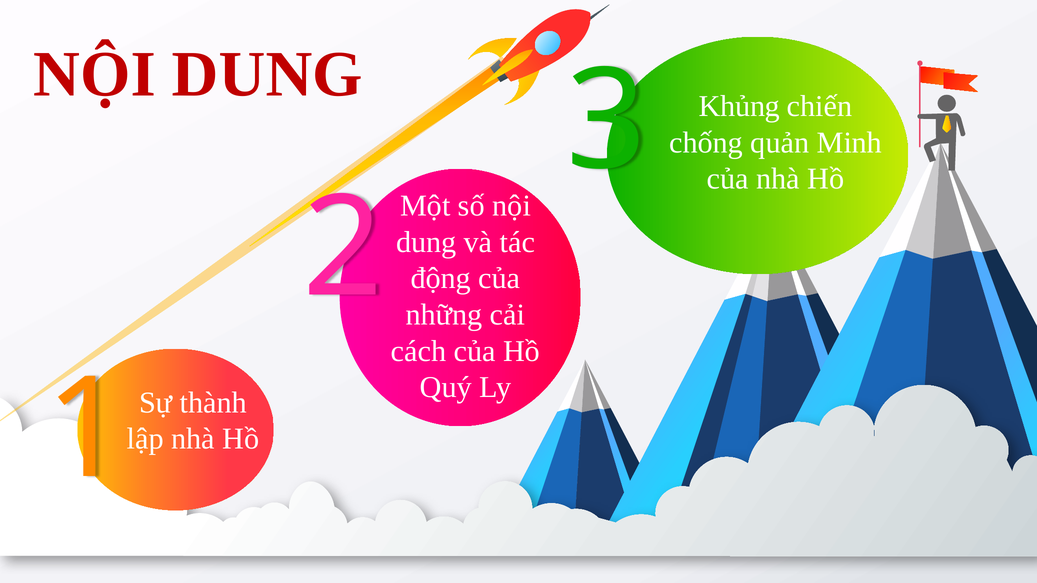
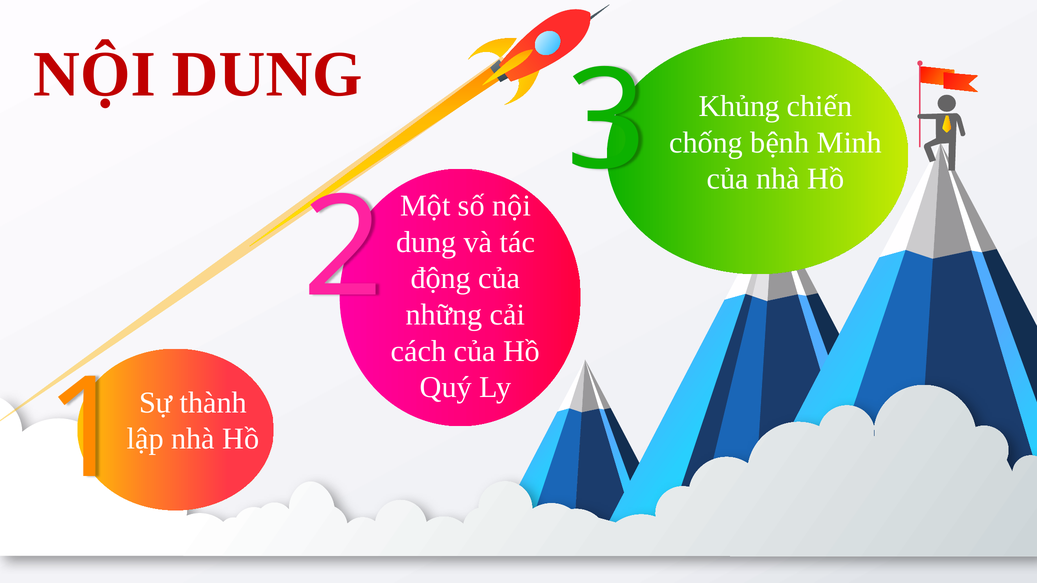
quản: quản -> bệnh
